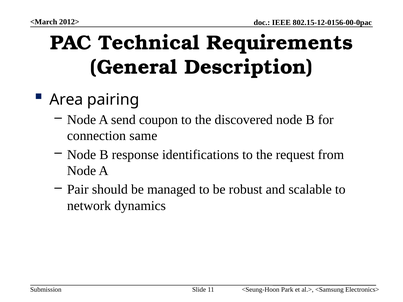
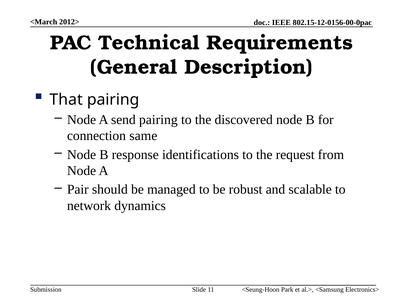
Area: Area -> That
send coupon: coupon -> pairing
